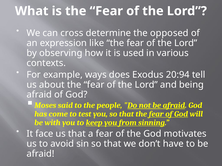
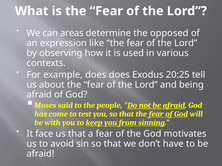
cross: cross -> areas
example ways: ways -> does
20:94: 20:94 -> 20:25
